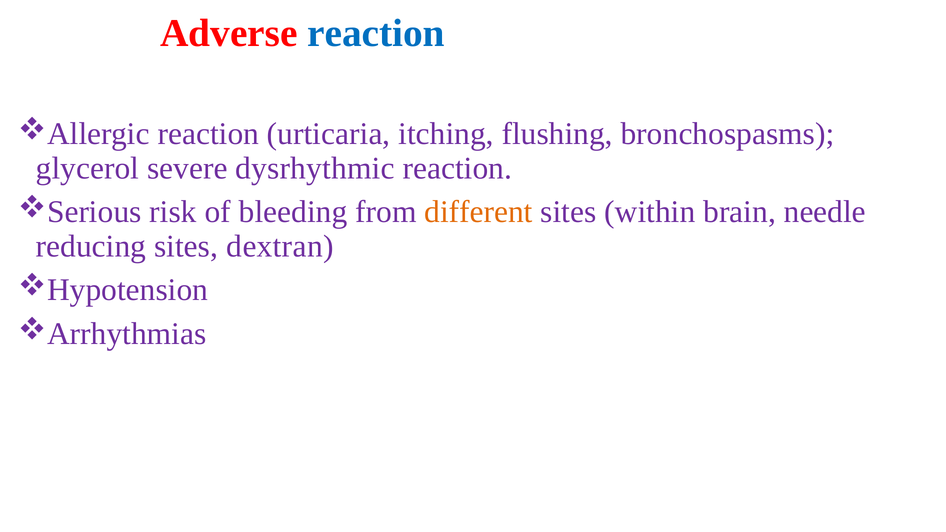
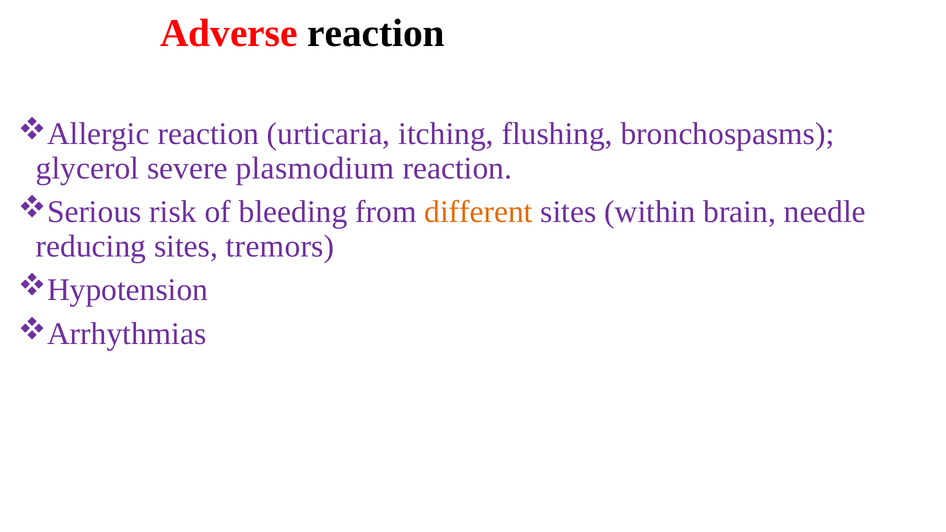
reaction at (376, 33) colour: blue -> black
dysrhythmic: dysrhythmic -> plasmodium
dextran: dextran -> tremors
